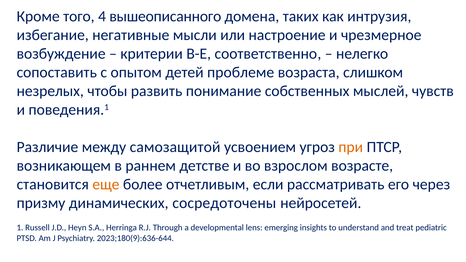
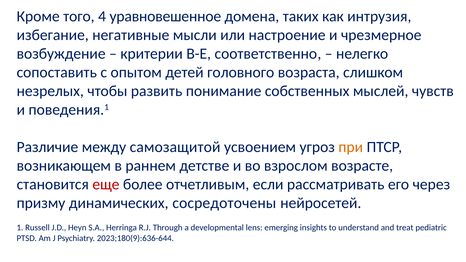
вышеописанного: вышеописанного -> уравновешенное
проблеме: проблеме -> головного
еще colour: orange -> red
